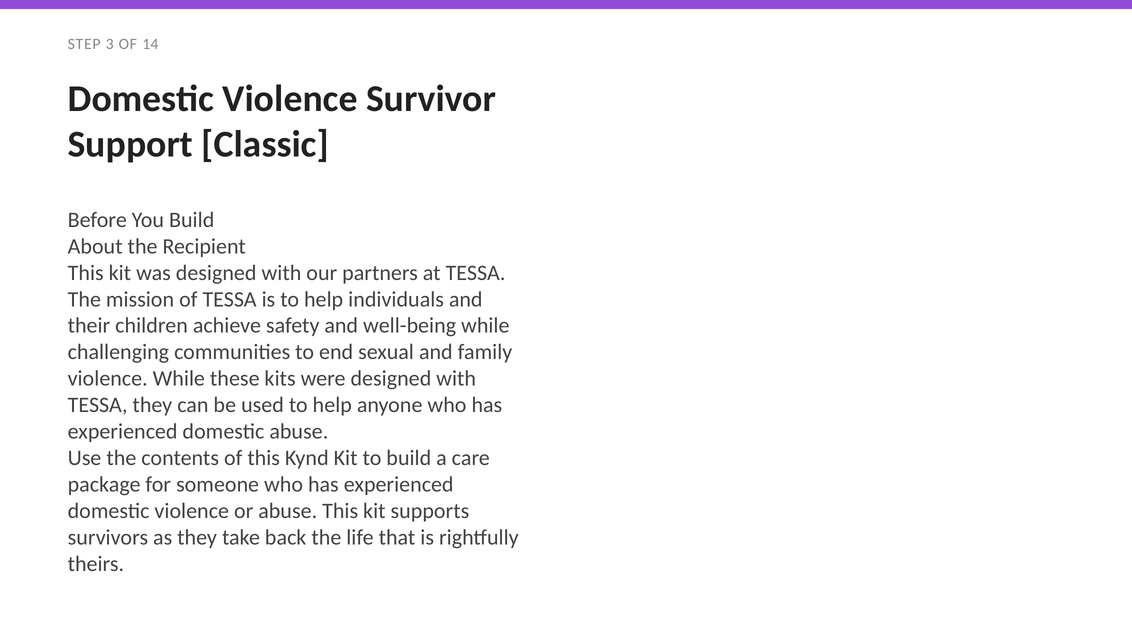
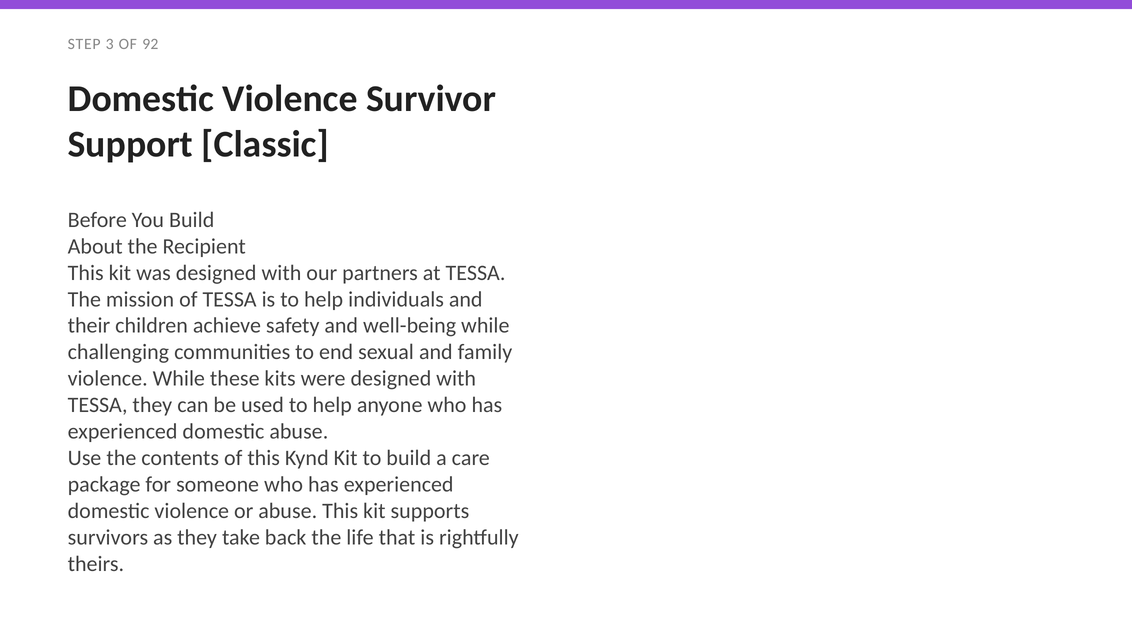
14: 14 -> 92
